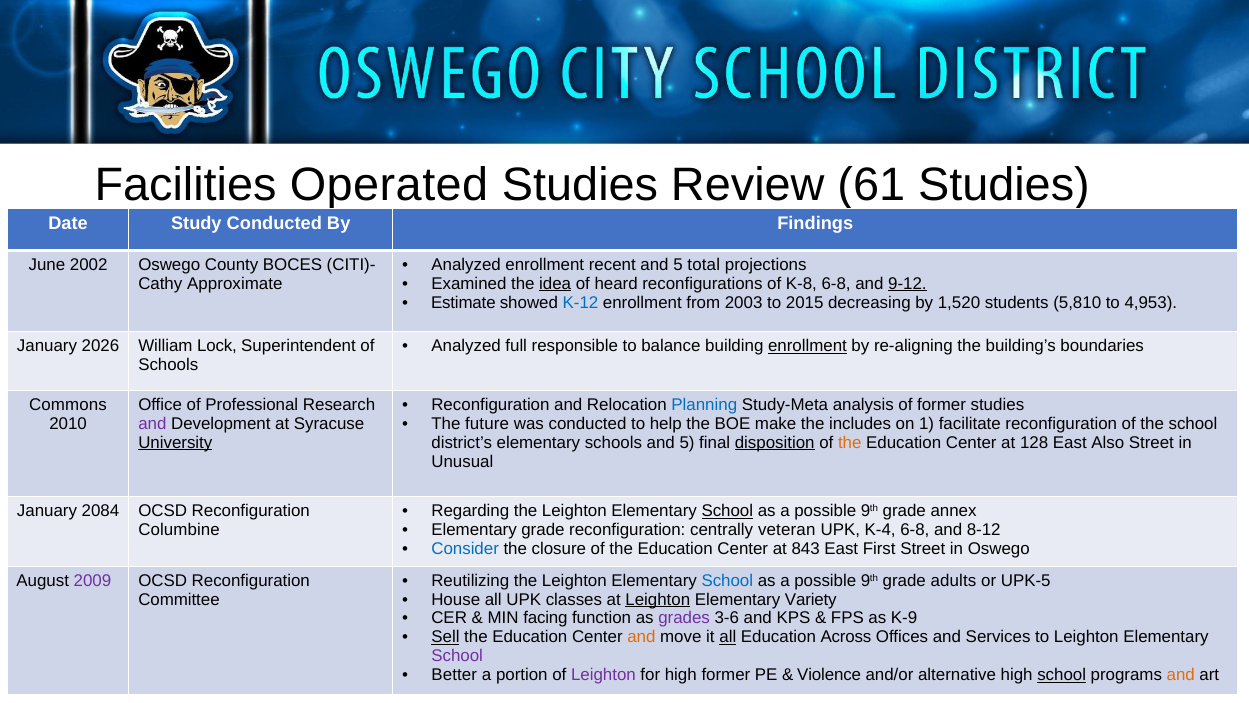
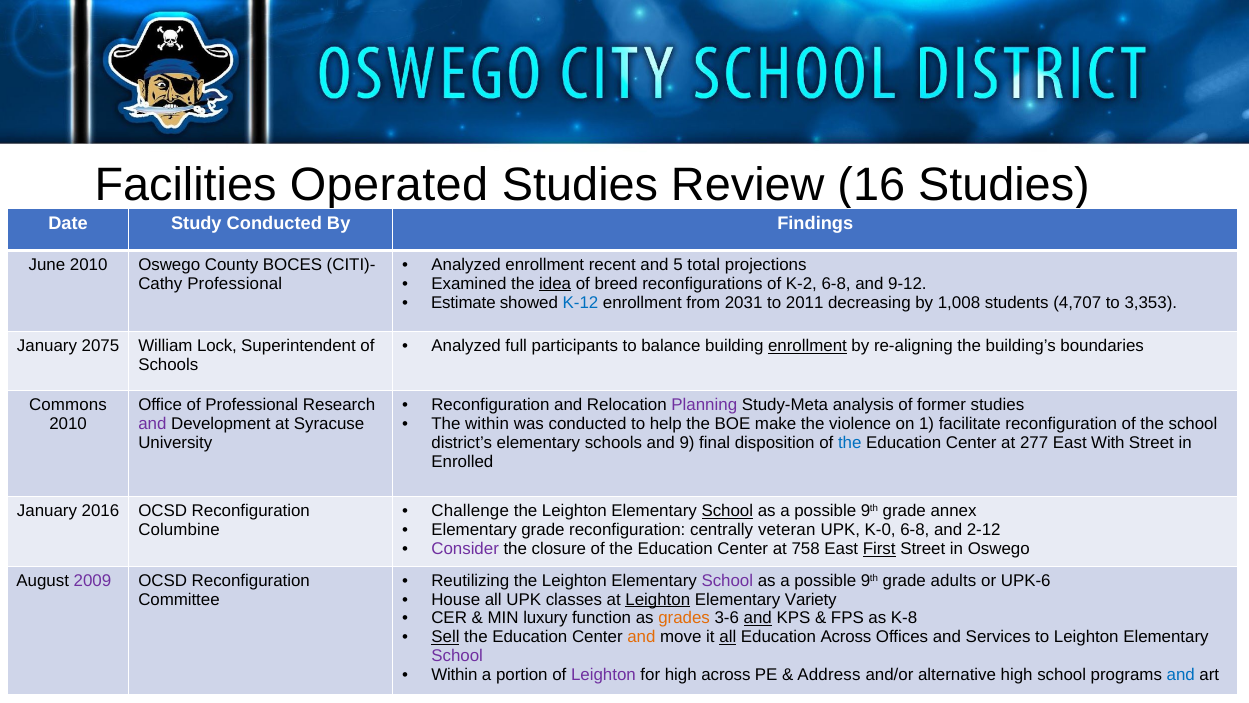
61: 61 -> 16
June 2002: 2002 -> 2010
Approximate at (235, 284): Approximate -> Professional
heard: heard -> breed
K-8: K-8 -> K-2
9-12 underline: present -> none
2003: 2003 -> 2031
2015: 2015 -> 2011
1,520: 1,520 -> 1,008
5,810: 5,810 -> 4,707
4,953: 4,953 -> 3,353
2026: 2026 -> 2075
responsible: responsible -> participants
Planning colour: blue -> purple
The future: future -> within
includes: includes -> violence
University underline: present -> none
schools and 5: 5 -> 9
disposition underline: present -> none
the at (850, 442) colour: orange -> blue
128: 128 -> 277
Also: Also -> With
Unusual: Unusual -> Enrolled
2084: 2084 -> 2016
Regarding: Regarding -> Challenge
K-4: K-4 -> K-0
8-12: 8-12 -> 2-12
Consider colour: blue -> purple
843: 843 -> 758
First underline: none -> present
School at (727, 580) colour: blue -> purple
UPK-5: UPK-5 -> UPK-6
facing: facing -> luxury
grades colour: purple -> orange
and at (758, 618) underline: none -> present
K-9: K-9 -> K-8
Better at (454, 675): Better -> Within
high former: former -> across
Violence: Violence -> Address
school at (1062, 675) underline: present -> none
and at (1181, 675) colour: orange -> blue
